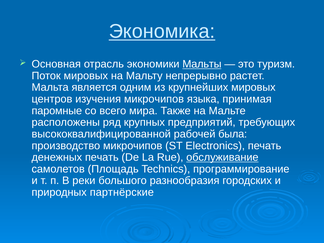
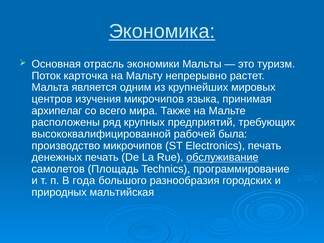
Мальты underline: present -> none
Поток мировых: мировых -> карточка
паромные: паромные -> архипелаг
реки: реки -> года
партнёрские: партнёрские -> мальтийская
